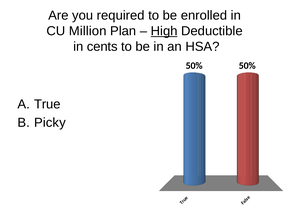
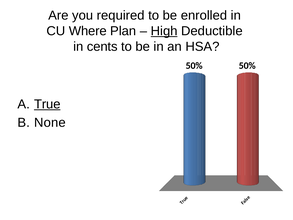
Million: Million -> Where
True underline: none -> present
Picky: Picky -> None
